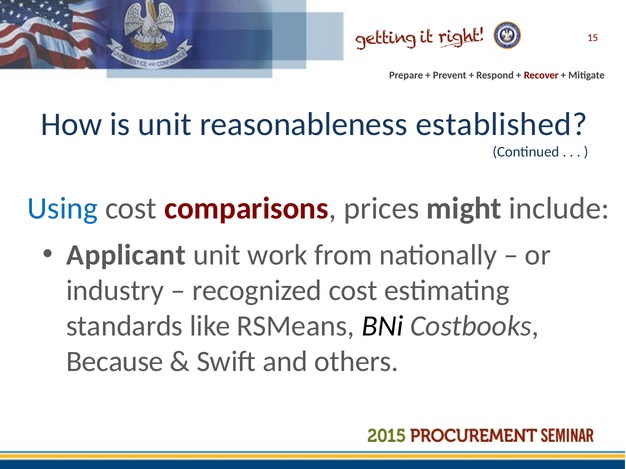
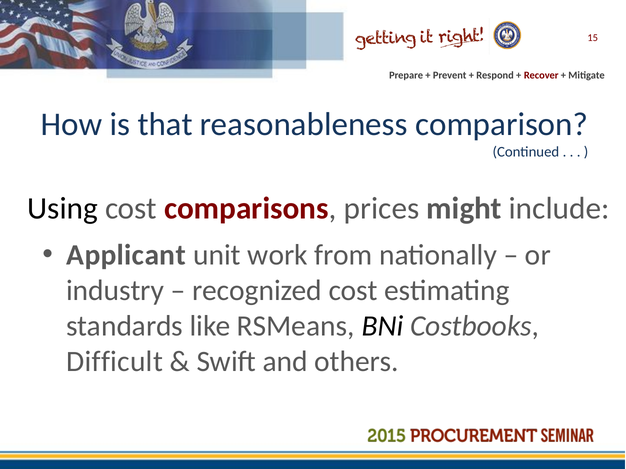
is unit: unit -> that
established: established -> comparison
Using colour: blue -> black
Because: Because -> Difficult
